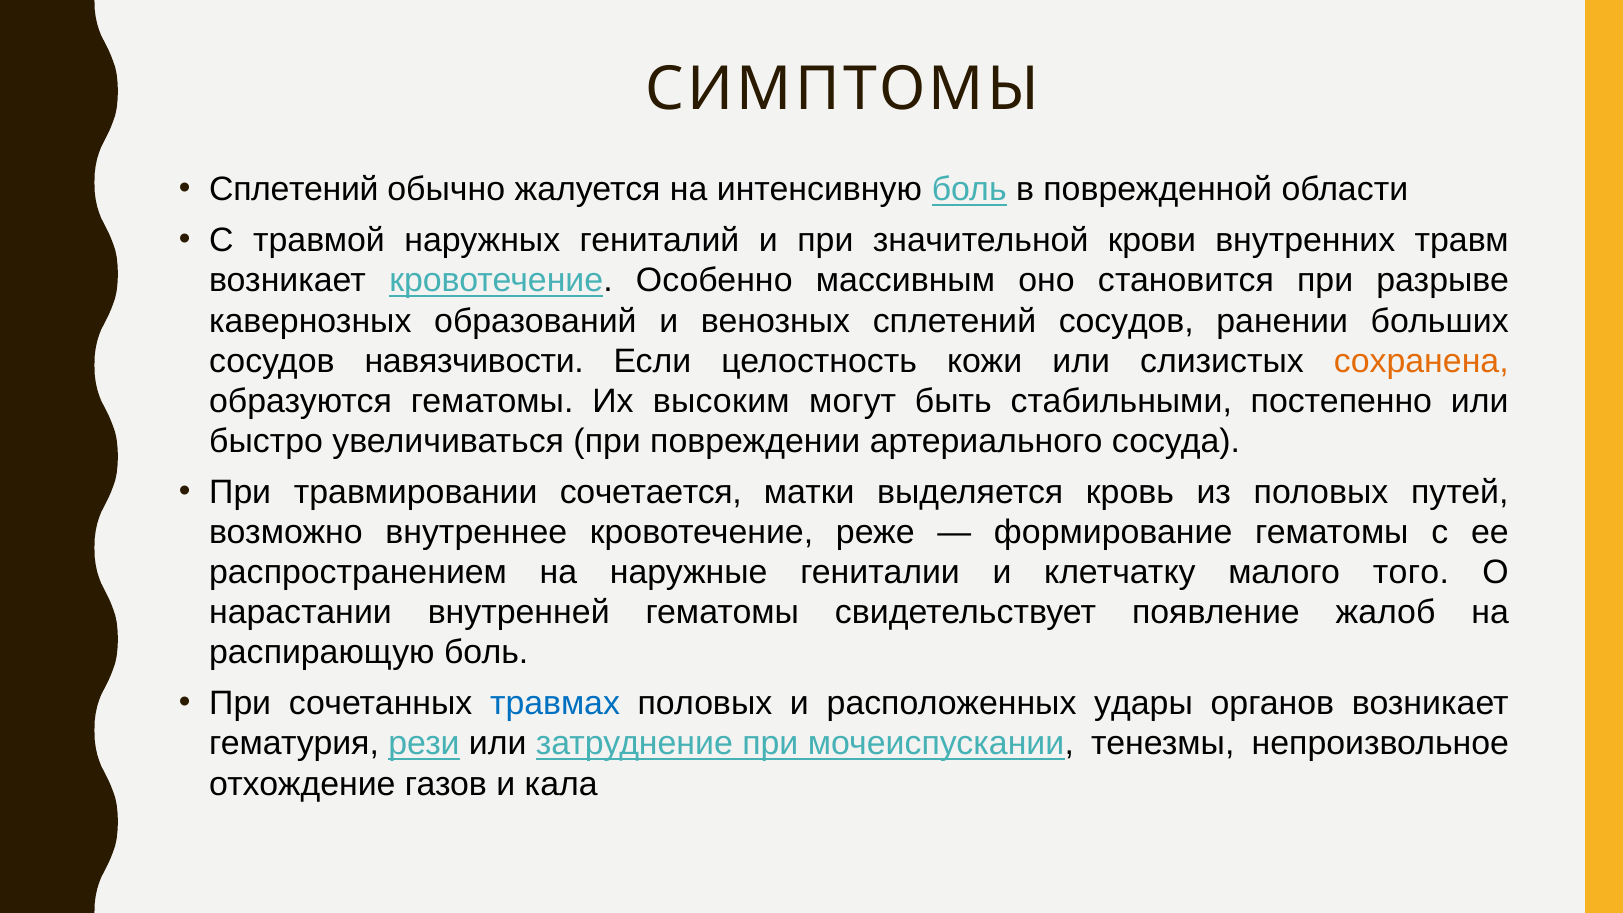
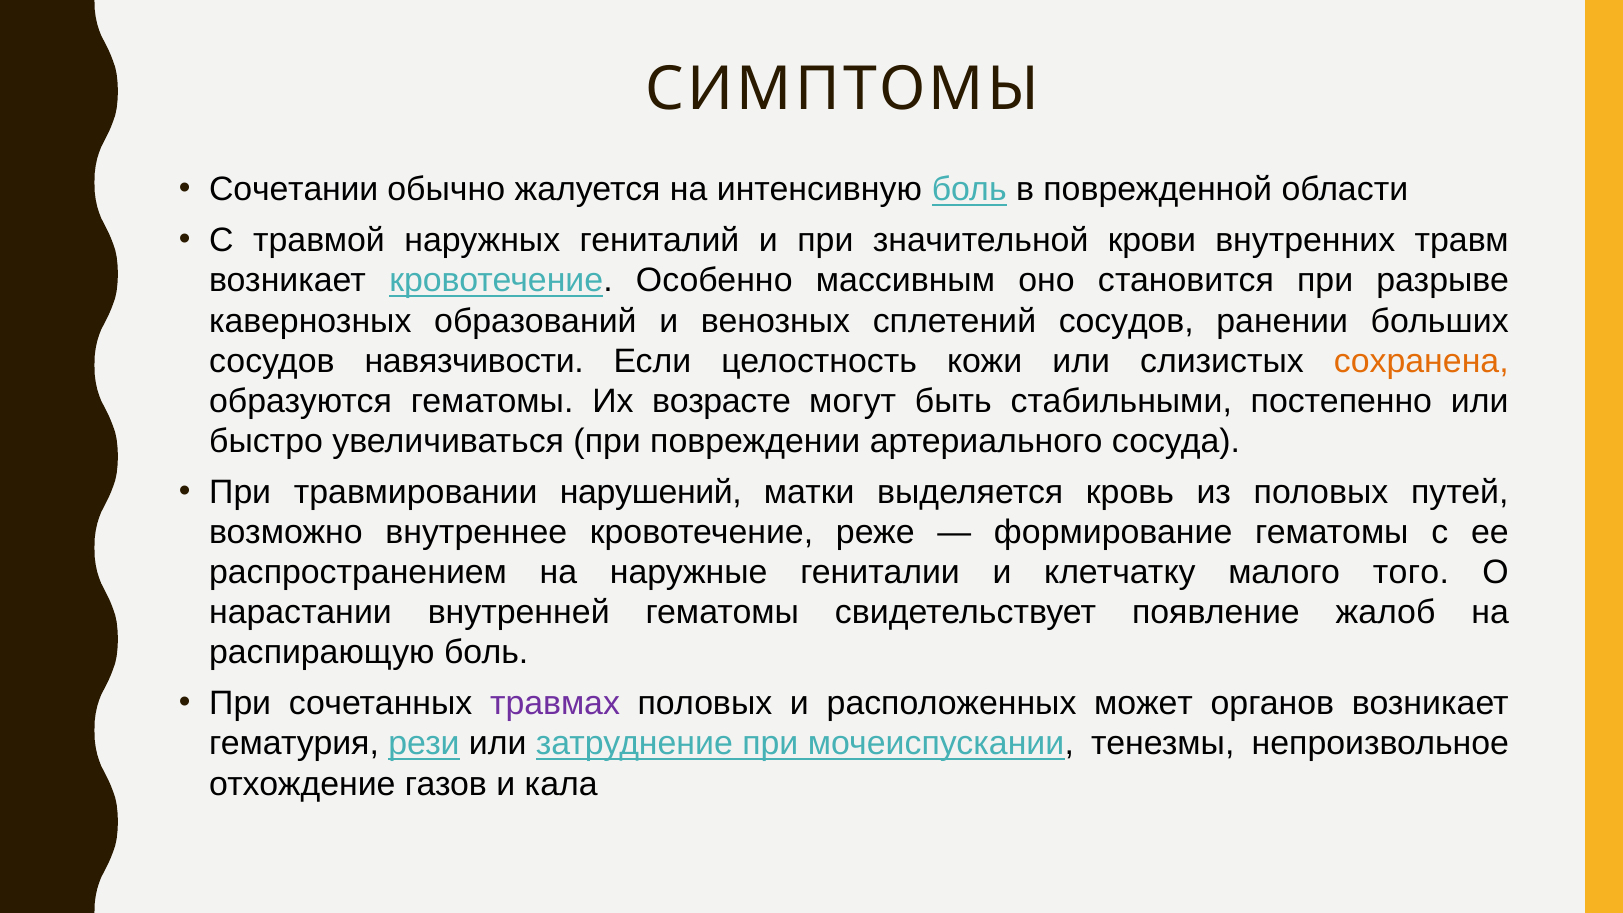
Сплетений at (294, 190): Сплетений -> Сочетании
высоким: высоким -> возрасте
сочетается: сочетается -> нарушений
травмах colour: blue -> purple
удары: удары -> может
